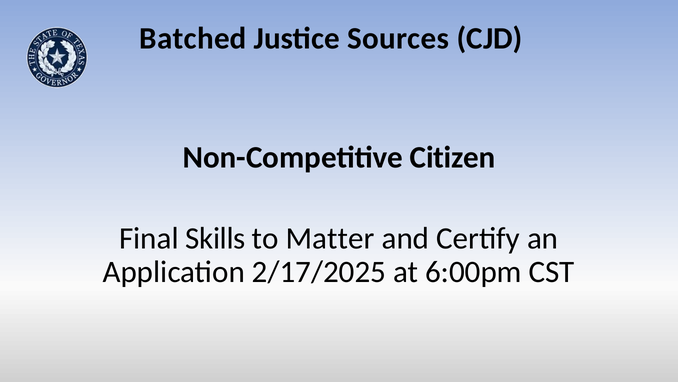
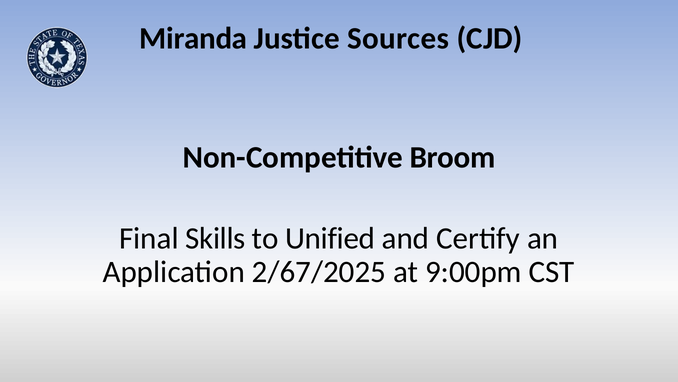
Batched: Batched -> Miranda
Citizen: Citizen -> Broom
Matter: Matter -> Unified
2/17/2025: 2/17/2025 -> 2/67/2025
6:00pm: 6:00pm -> 9:00pm
